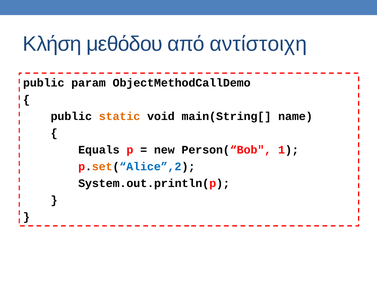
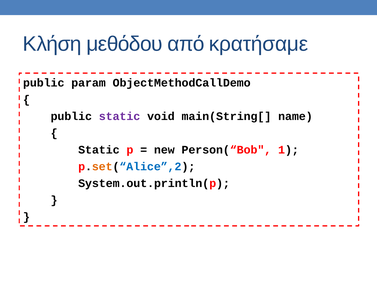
αντίστοιχη: αντίστοιχη -> κρατήσαμε
static at (120, 116) colour: orange -> purple
Equals at (99, 150): Equals -> Static
